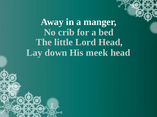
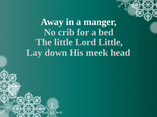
Lord Head: Head -> Little
